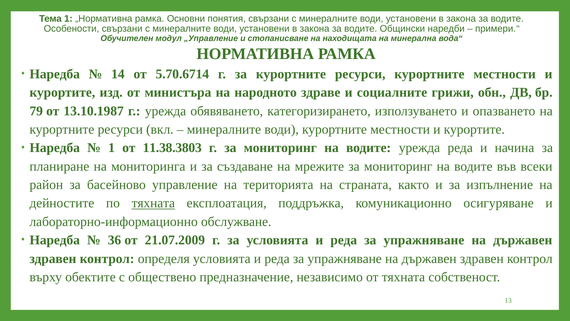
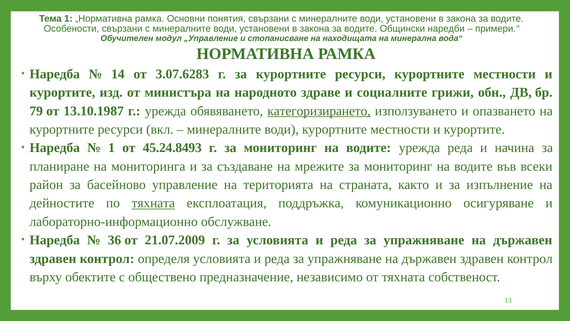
5.70.6714: 5.70.6714 -> 3.07.6283
категоризирането underline: none -> present
11.38.3803: 11.38.3803 -> 45.24.8493
